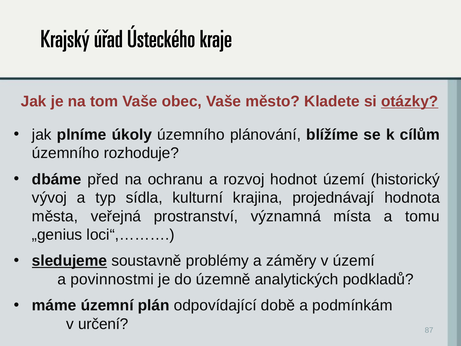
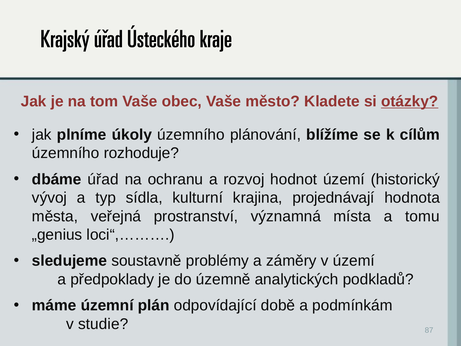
před: před -> úřad
sledujeme underline: present -> none
povinnostmi: povinnostmi -> předpoklady
určení: určení -> studie
